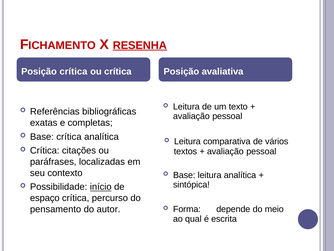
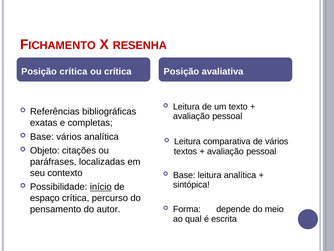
RESENHA underline: present -> none
Base crítica: crítica -> vários
Crítica at (45, 150): Crítica -> Objeto
